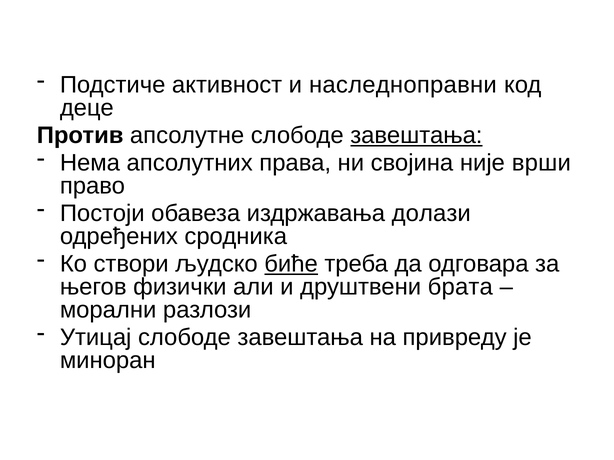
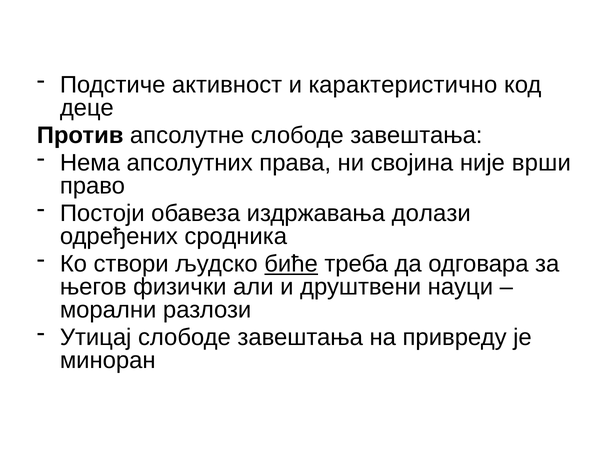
наследноправни: наследноправни -> карактеристично
завештања at (416, 136) underline: present -> none
брата: брата -> науци
